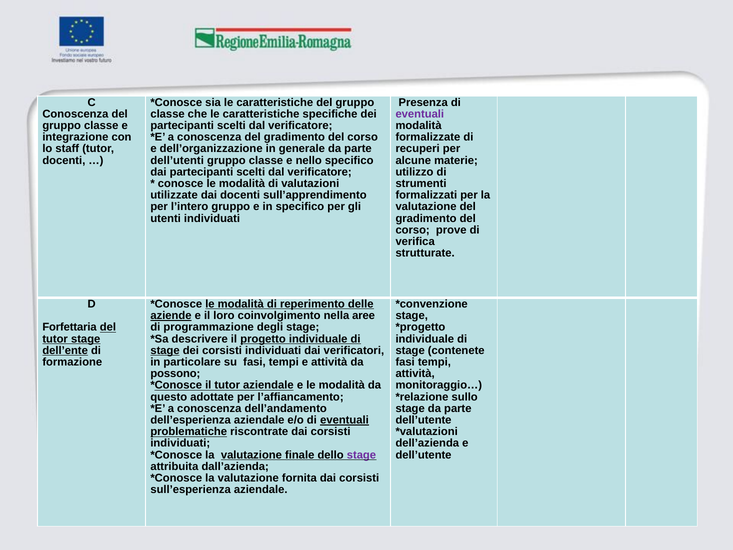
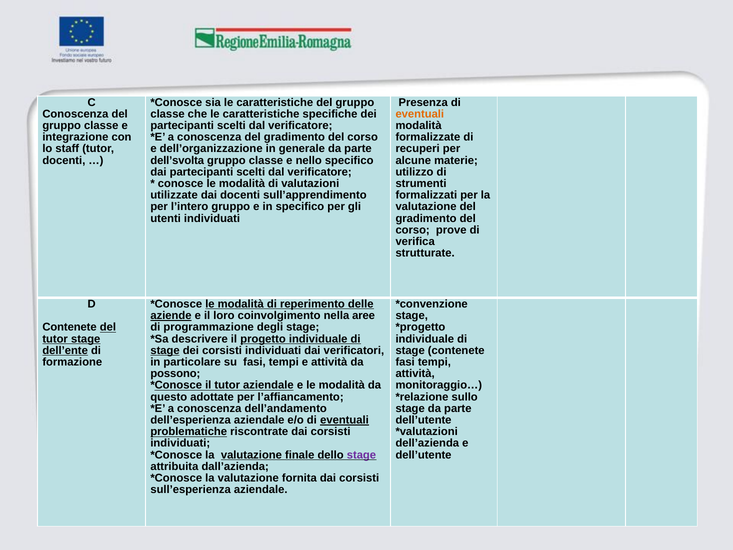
eventuali at (420, 114) colour: purple -> orange
dell’utenti: dell’utenti -> dell’svolta
Forfettaria at (70, 327): Forfettaria -> Contenete
